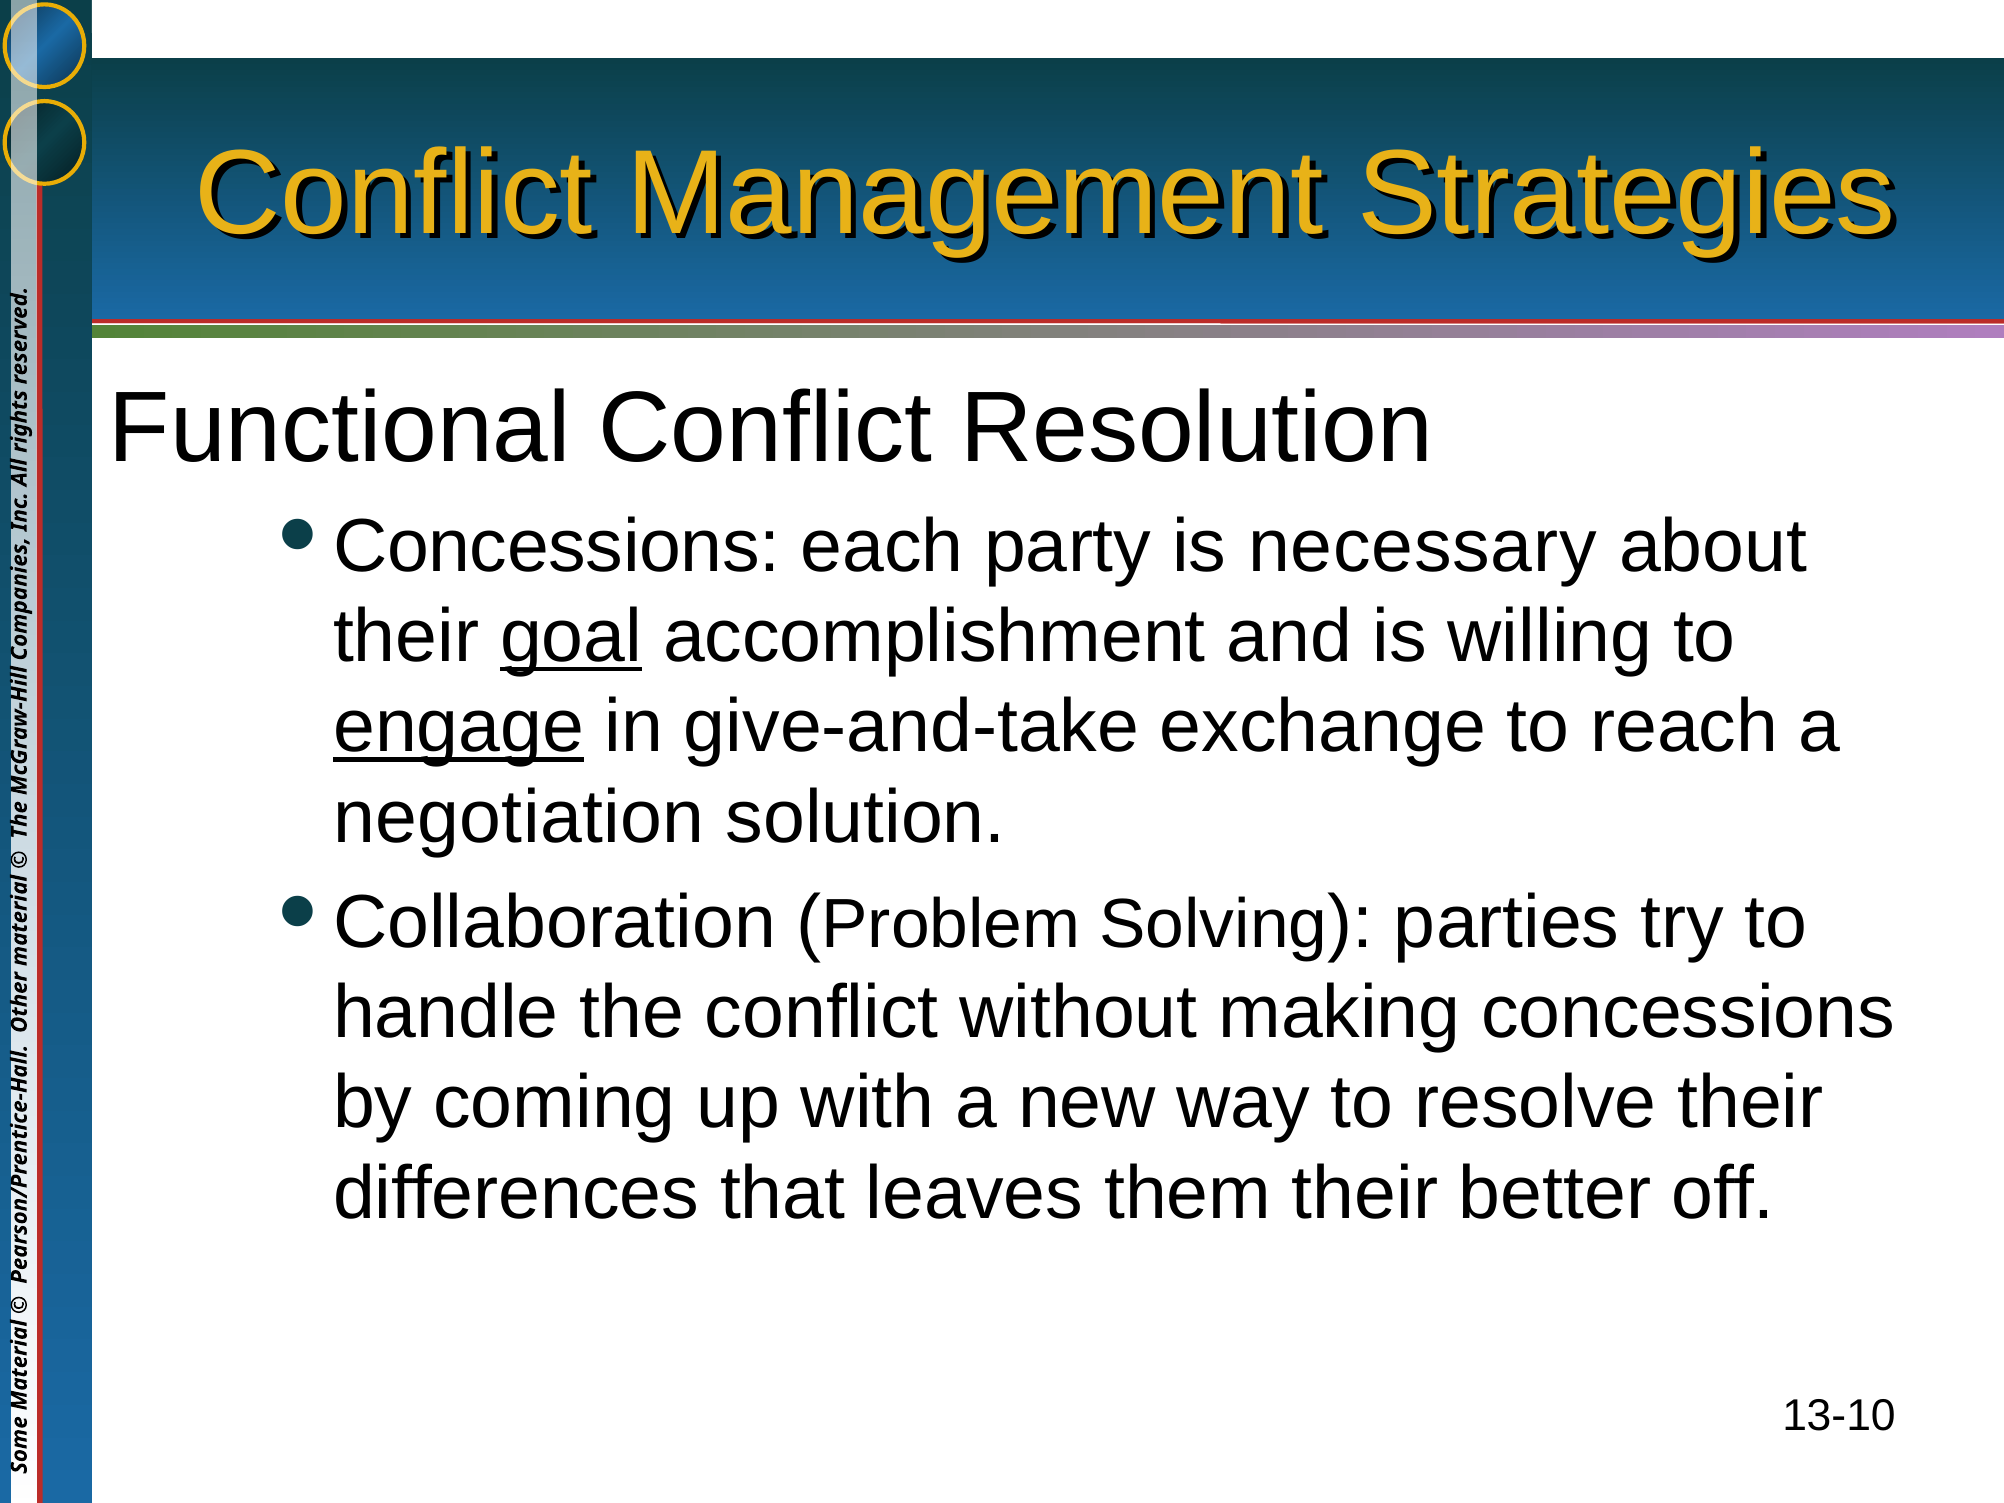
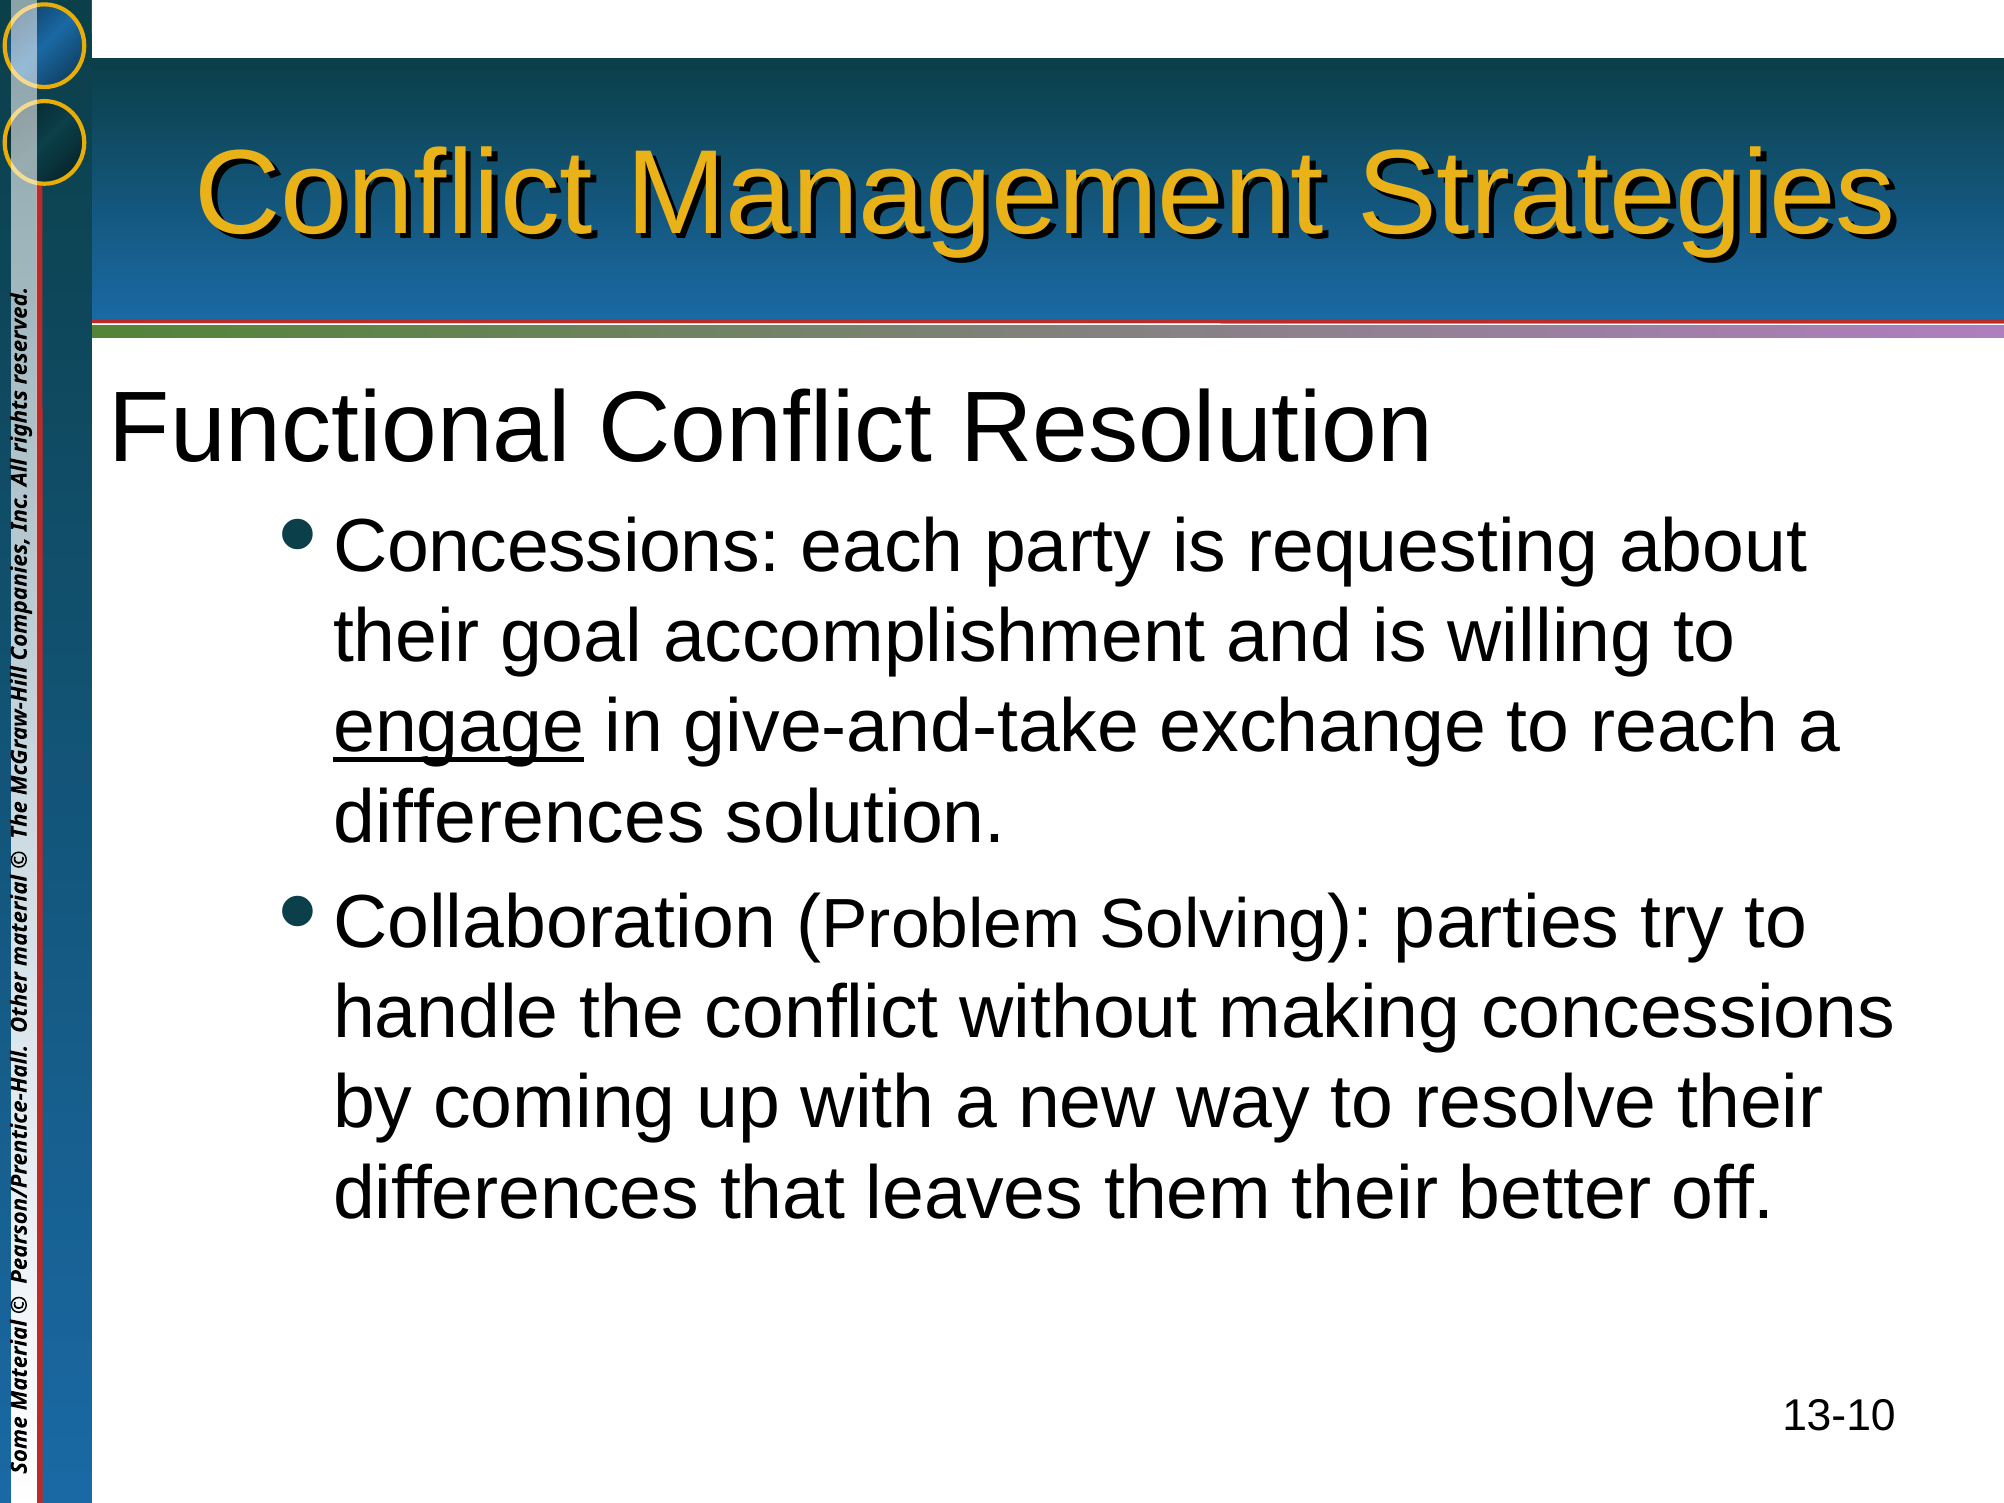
necessary: necessary -> requesting
goal underline: present -> none
negotiation at (519, 817): negotiation -> differences
